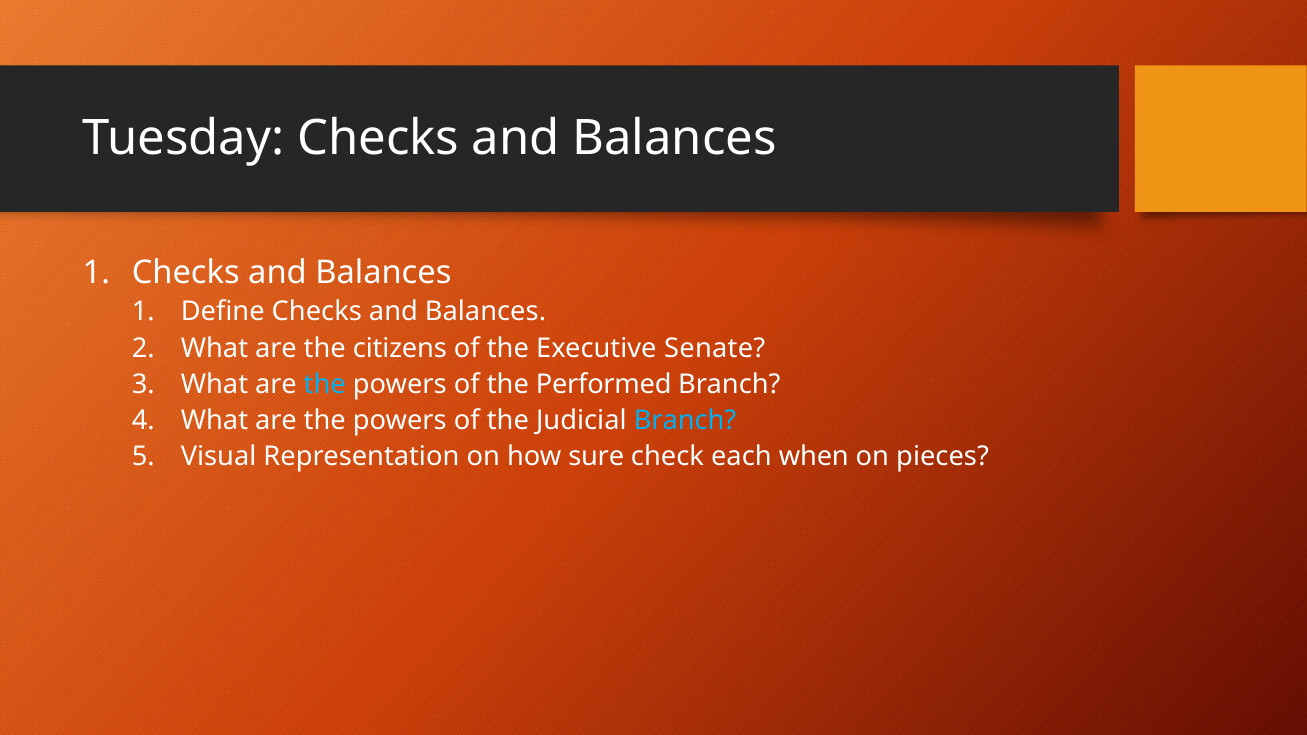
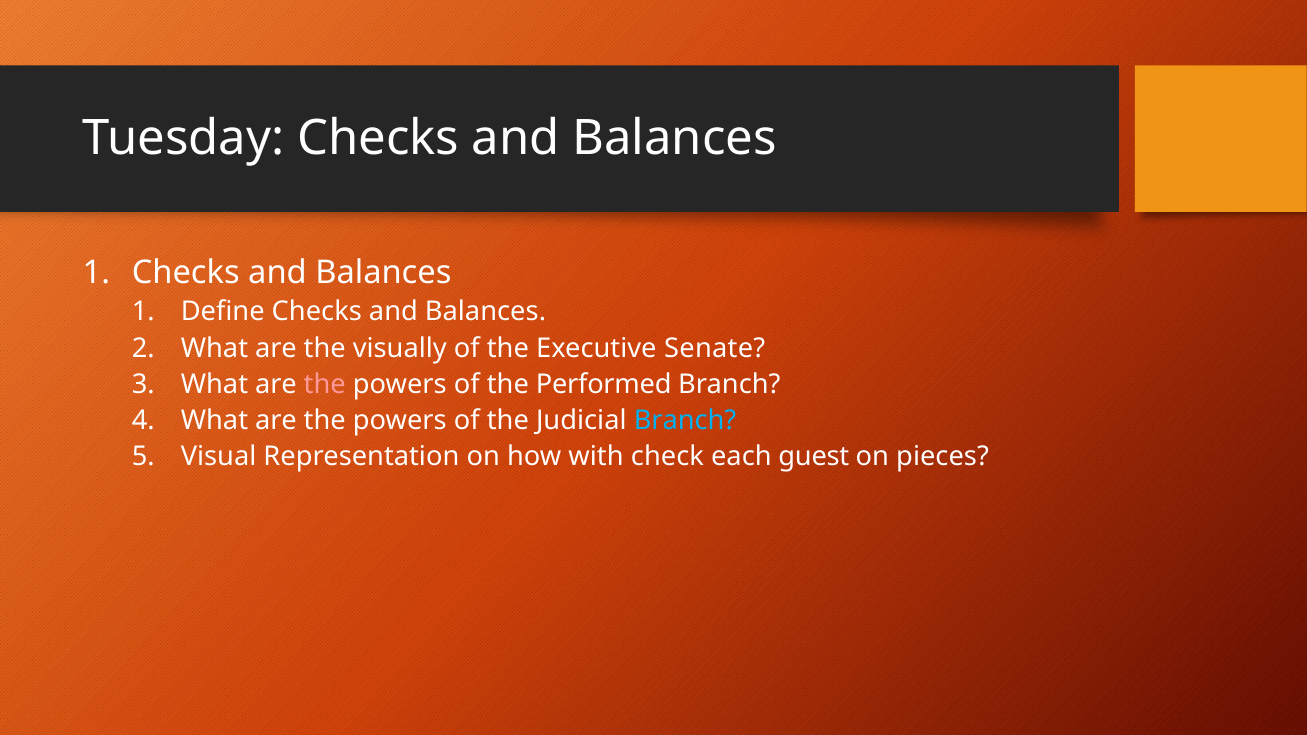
citizens: citizens -> visually
the at (325, 384) colour: light blue -> pink
sure: sure -> with
when: when -> guest
